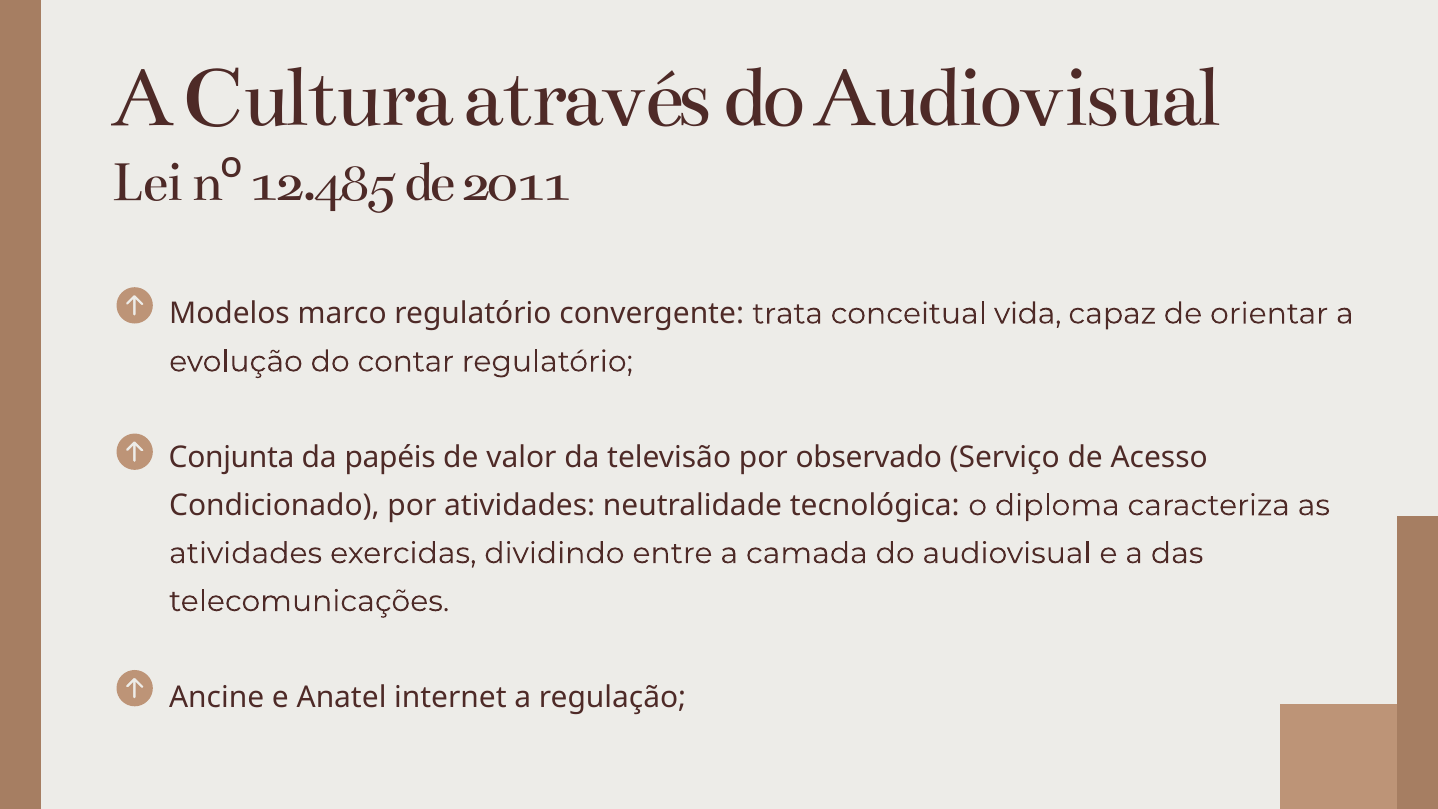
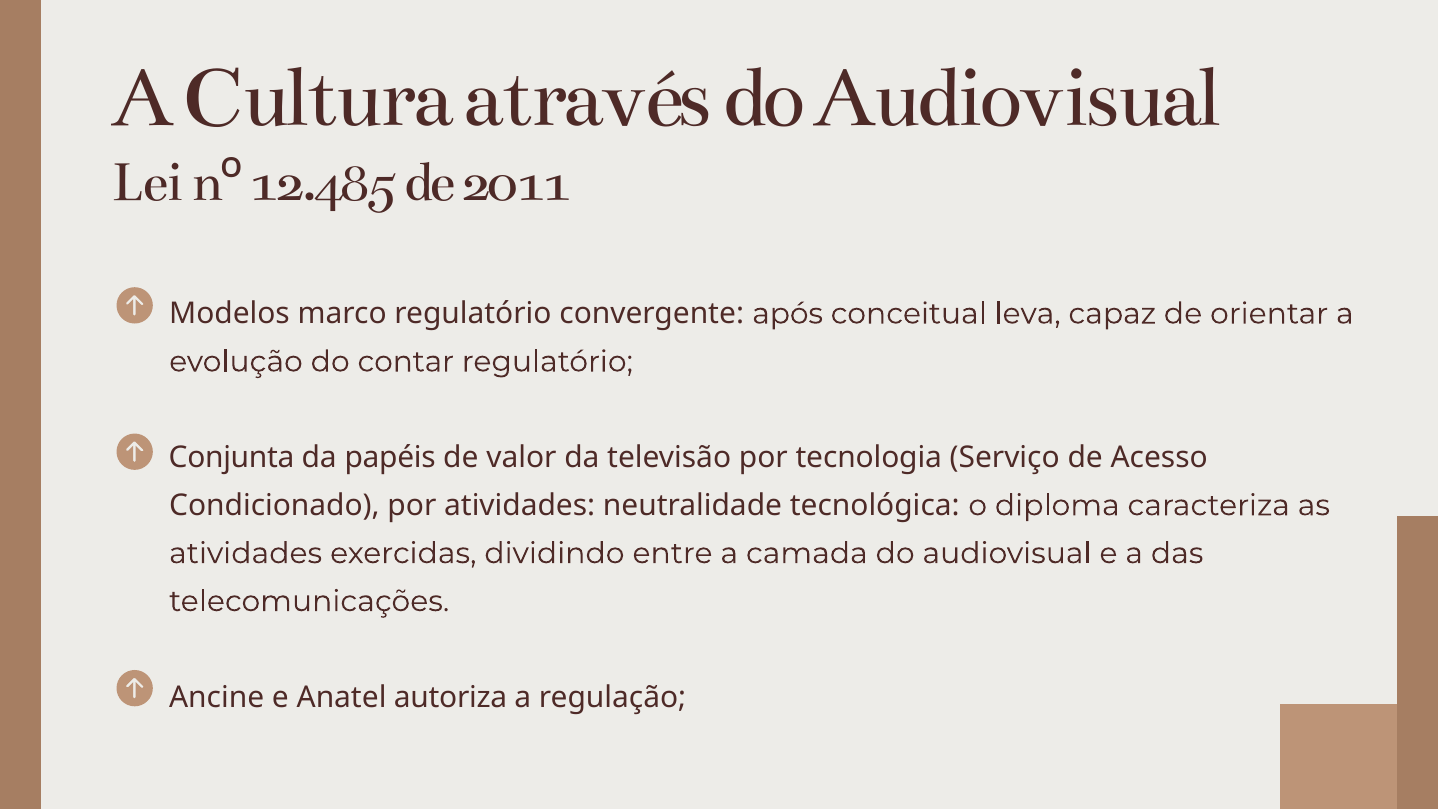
trata: trata -> após
vida: vida -> leva
observado: observado -> tecnologia
internet: internet -> autoriza
